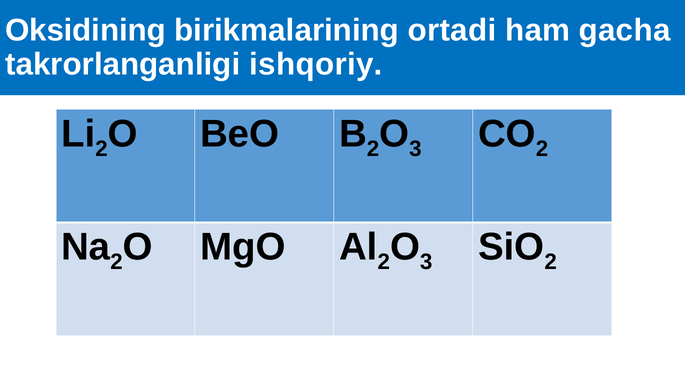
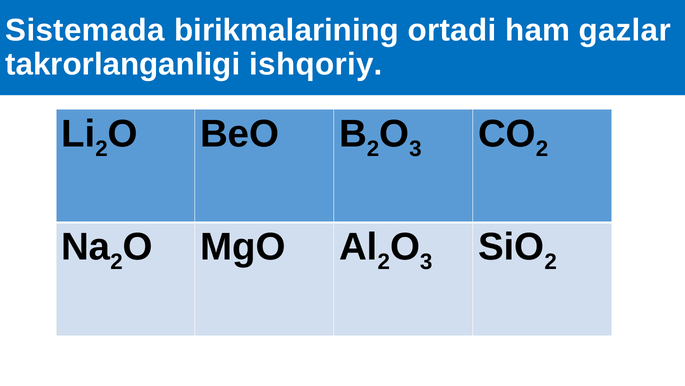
Oksidining: Oksidining -> Sistemada
gacha: gacha -> gazlar
